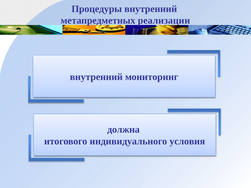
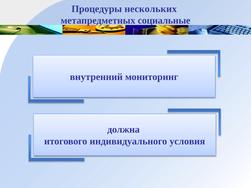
Процедуры внутренний: внутренний -> нескольких
реализации: реализации -> социальные
